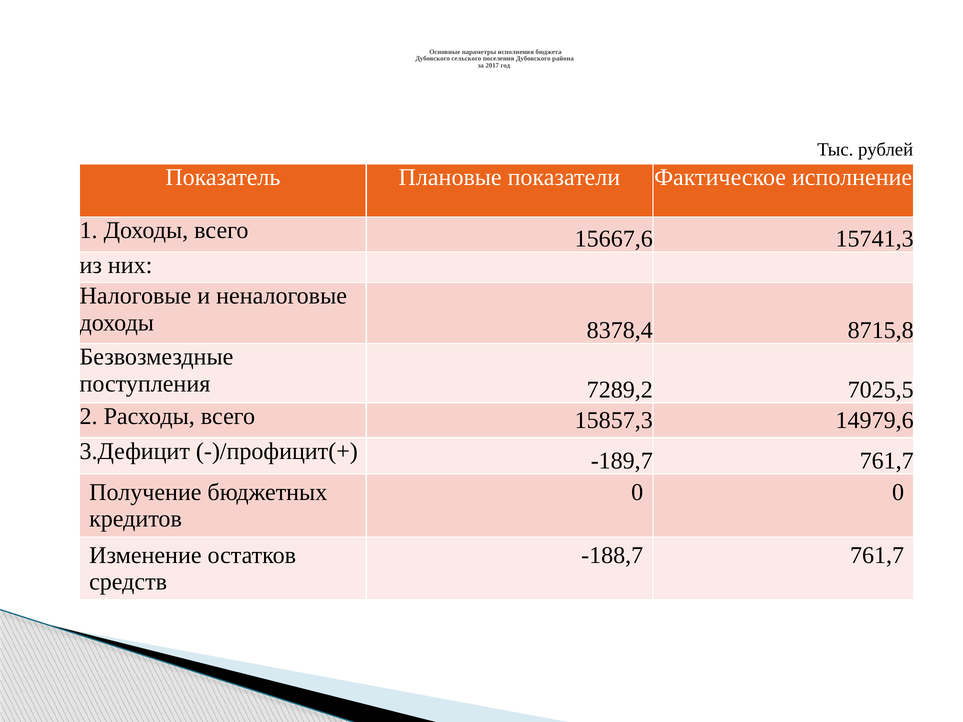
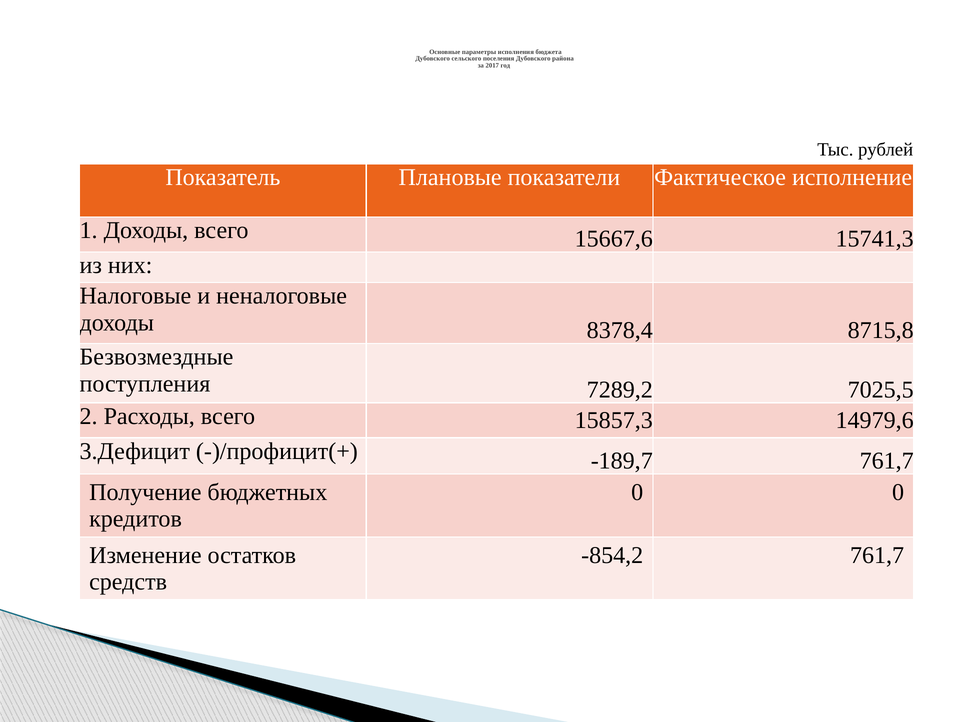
-188,7: -188,7 -> -854,2
